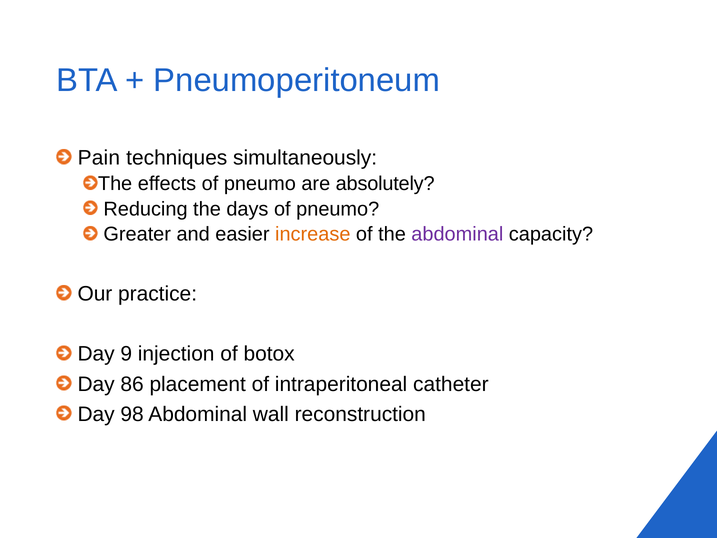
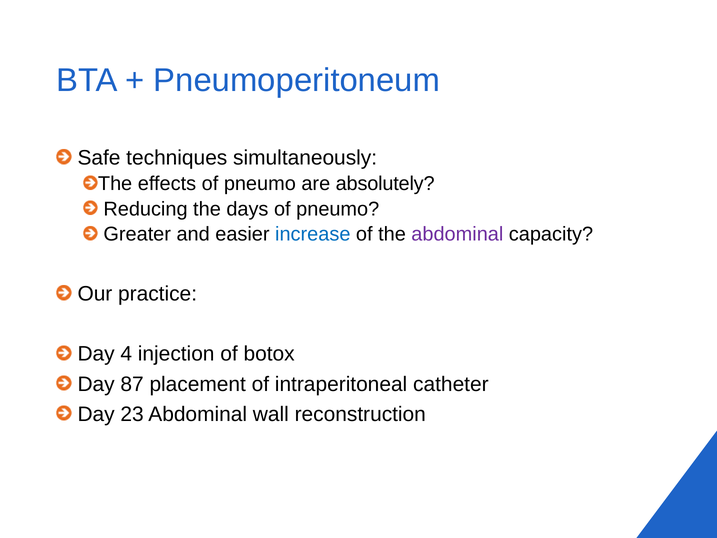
Pain: Pain -> Safe
increase colour: orange -> blue
9: 9 -> 4
86: 86 -> 87
98: 98 -> 23
